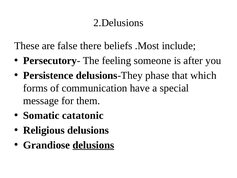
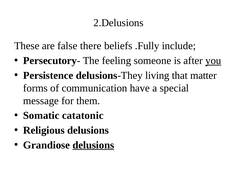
.Most: .Most -> .Fully
you underline: none -> present
phase: phase -> living
which: which -> matter
